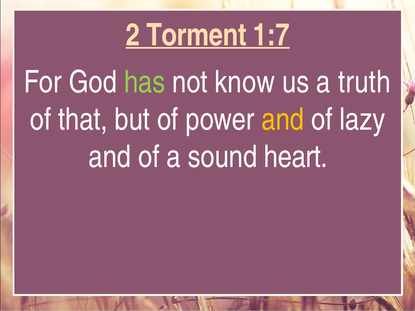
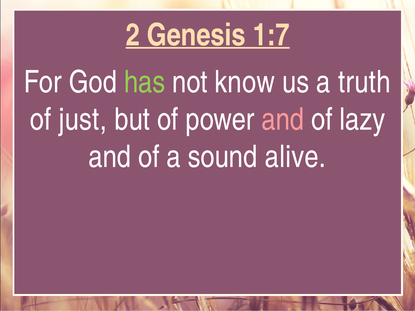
Torment: Torment -> Genesis
that: that -> just
and at (283, 120) colour: yellow -> pink
heart: heart -> alive
